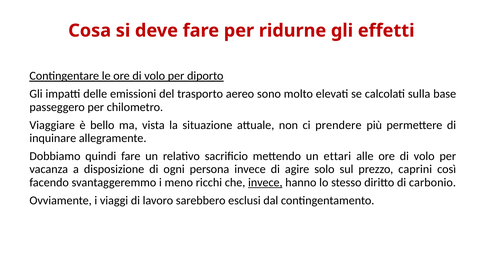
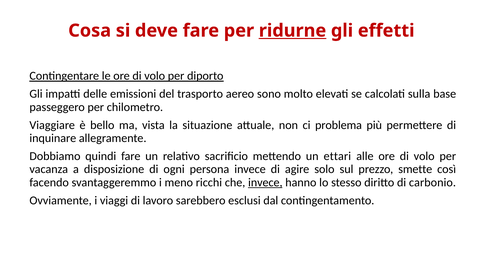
ridurne underline: none -> present
prendere: prendere -> problema
caprini: caprini -> smette
